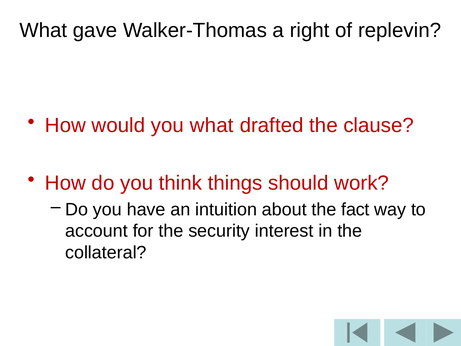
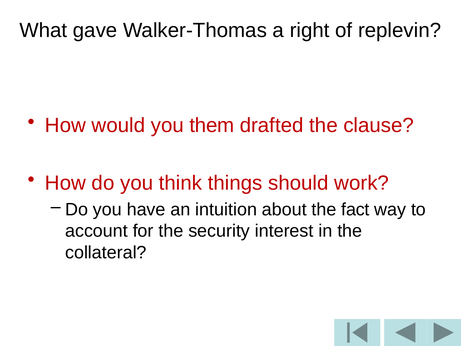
you what: what -> them
